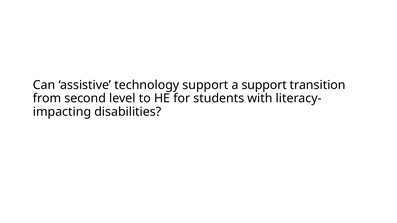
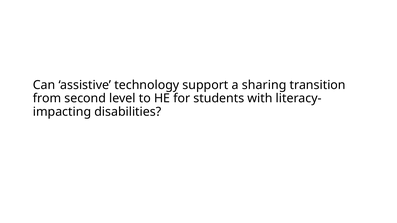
a support: support -> sharing
